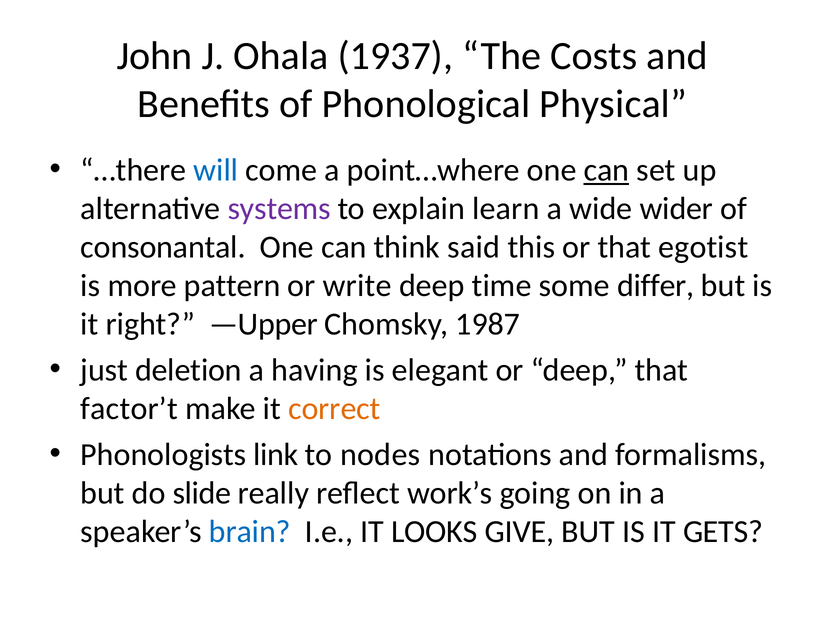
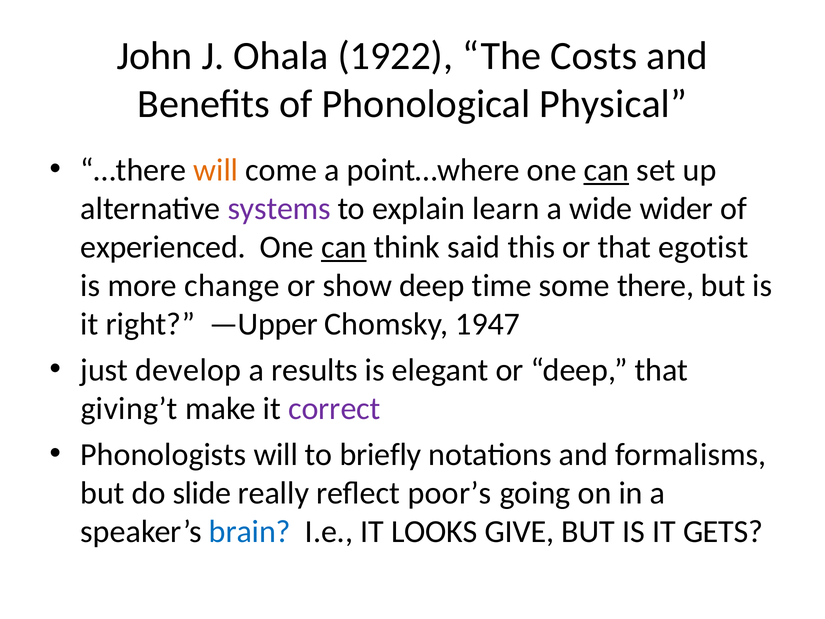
1937: 1937 -> 1922
will at (216, 170) colour: blue -> orange
consonantal: consonantal -> experienced
can at (344, 247) underline: none -> present
pattern: pattern -> change
write: write -> show
differ: differ -> there
1987: 1987 -> 1947
deletion: deletion -> develop
having: having -> results
factor’t: factor’t -> giving’t
correct colour: orange -> purple
Phonologists link: link -> will
nodes: nodes -> briefly
work’s: work’s -> poor’s
